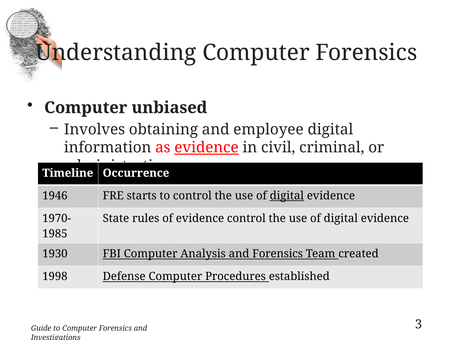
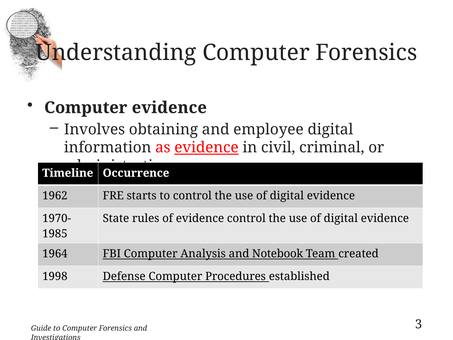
Computer unbiased: unbiased -> evidence
1946: 1946 -> 1962
digital at (287, 196) underline: present -> none
1930: 1930 -> 1964
and Forensics: Forensics -> Notebook
